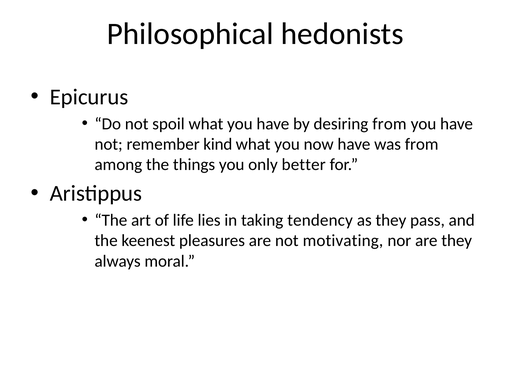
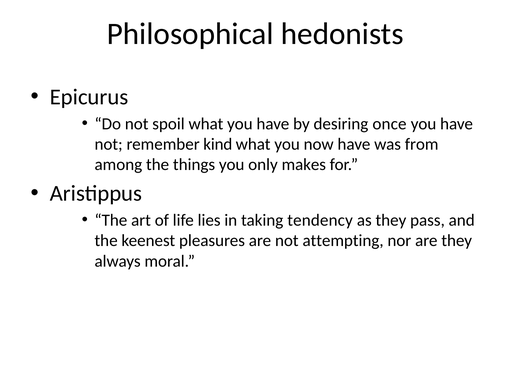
desiring from: from -> once
better: better -> makes
motivating: motivating -> attempting
